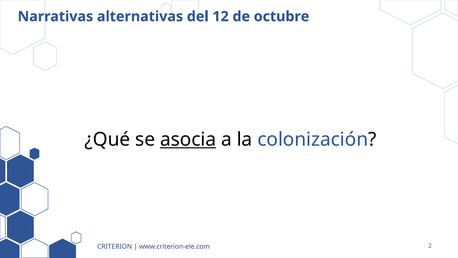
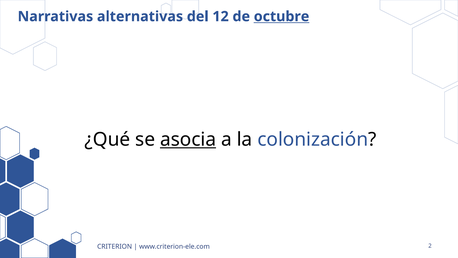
octubre underline: none -> present
